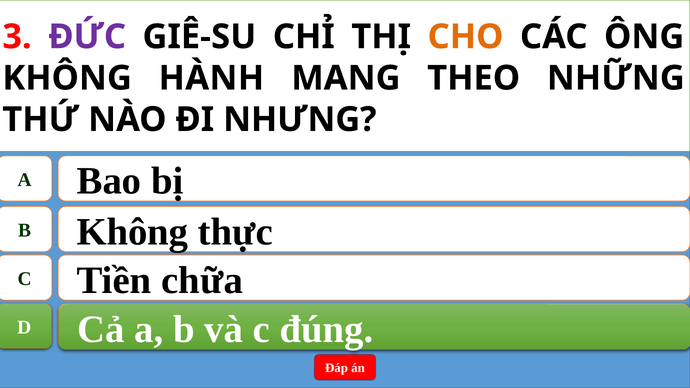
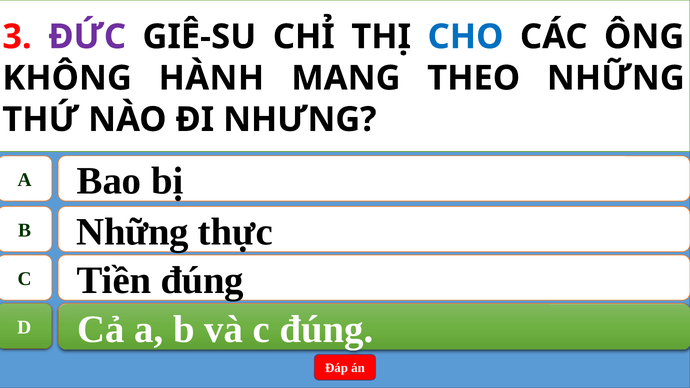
CHO colour: orange -> blue
B Không: Không -> Những
Tiền chữa: chữa -> đúng
